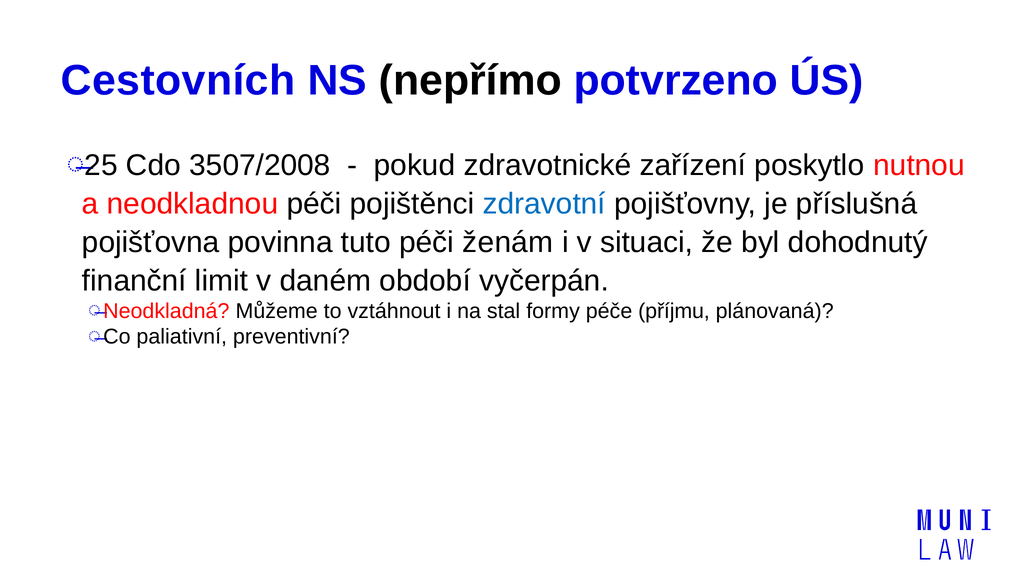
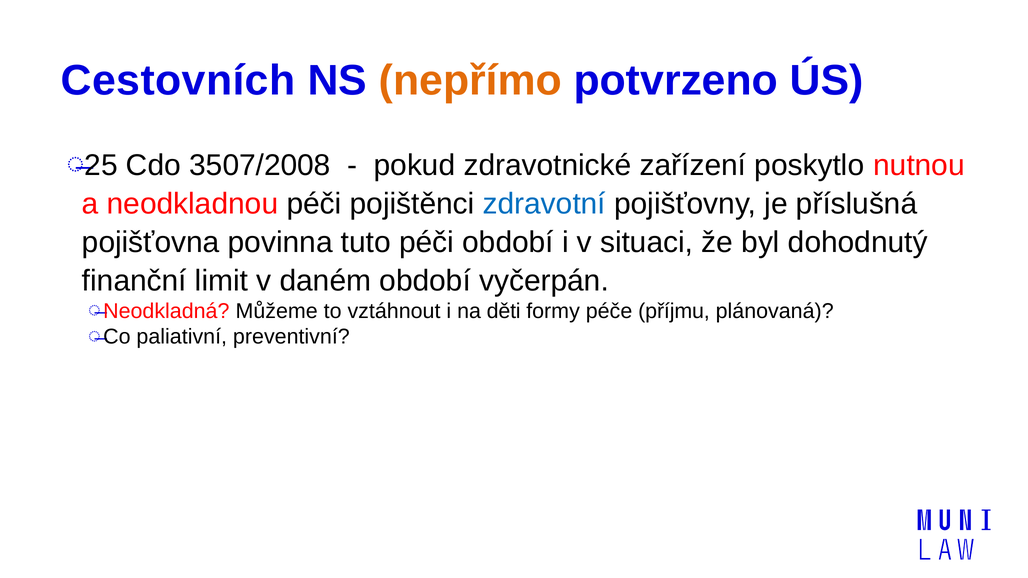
nepřímo colour: black -> orange
péči ženám: ženám -> období
stal: stal -> děti
